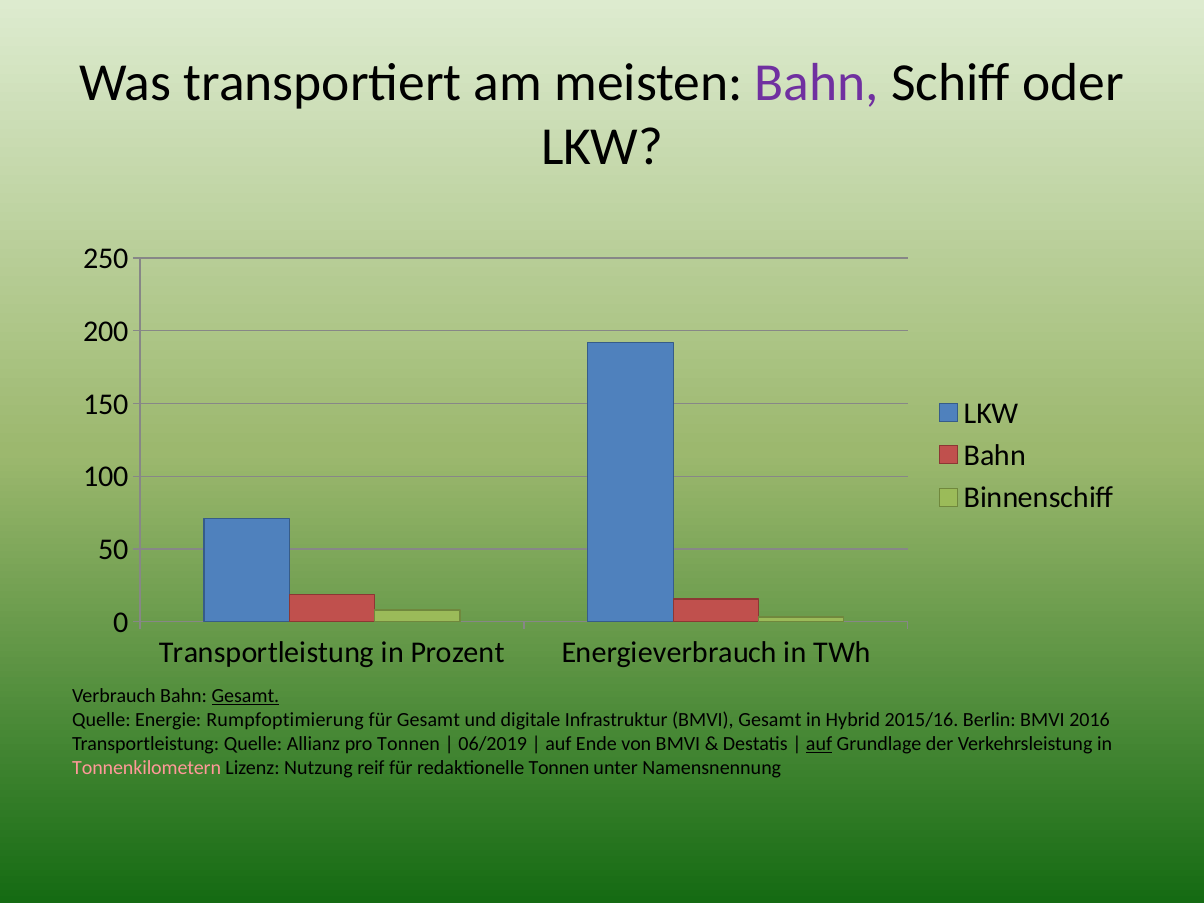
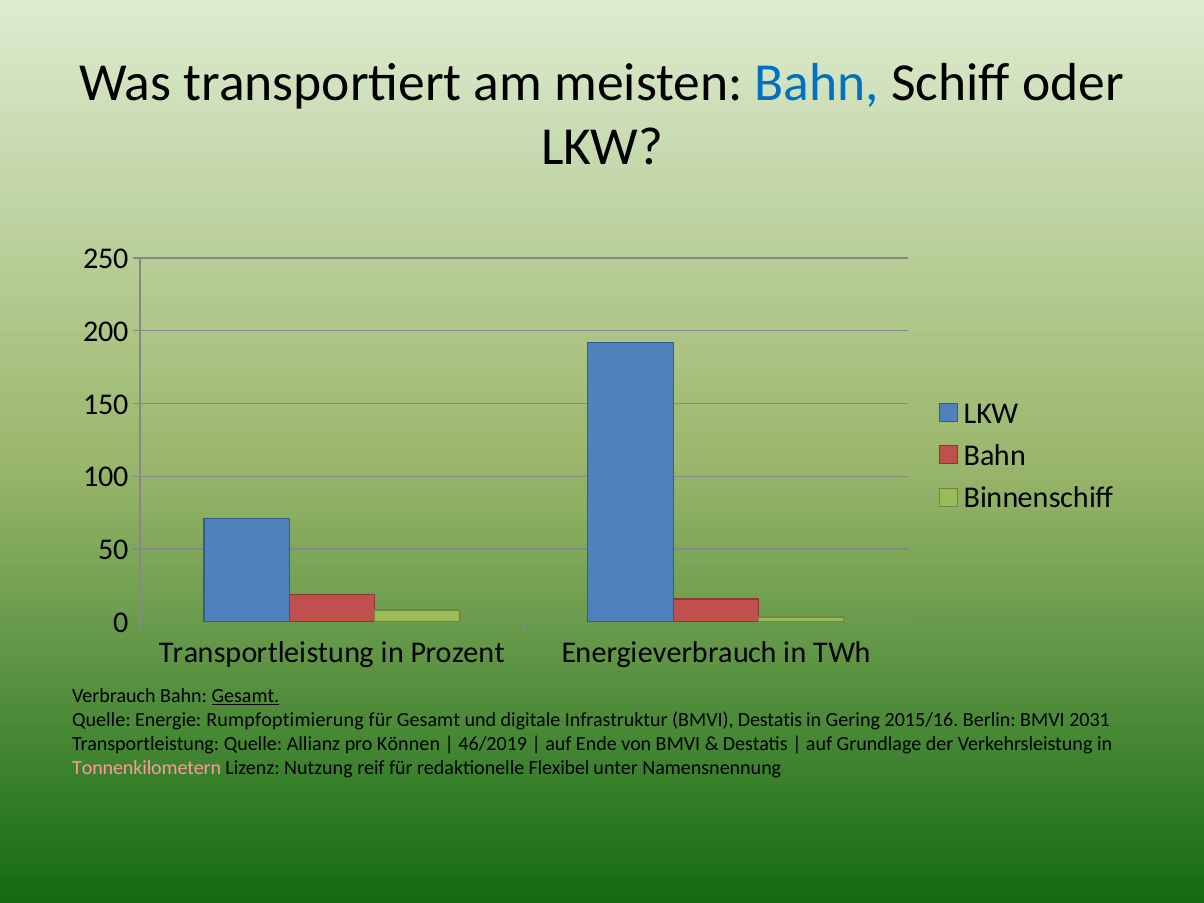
Bahn at (817, 83) colour: purple -> blue
BMVI Gesamt: Gesamt -> Destatis
Hybrid: Hybrid -> Gering
2016: 2016 -> 2031
pro Tonnen: Tonnen -> Können
06/2019: 06/2019 -> 46/2019
auf at (819, 744) underline: present -> none
redaktionelle Tonnen: Tonnen -> Flexibel
